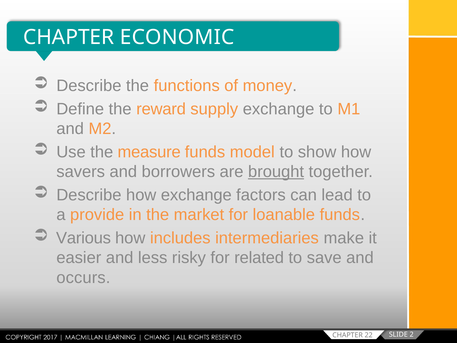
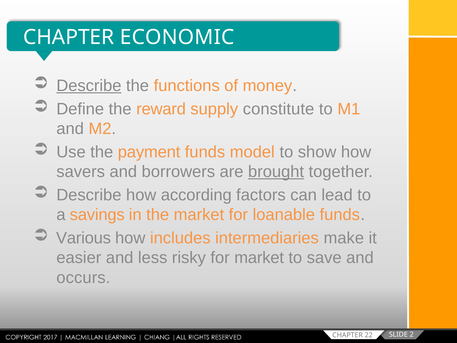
Describe at (89, 86) underline: none -> present
supply exchange: exchange -> constitute
measure: measure -> payment
how exchange: exchange -> according
provide: provide -> savings
for related: related -> market
